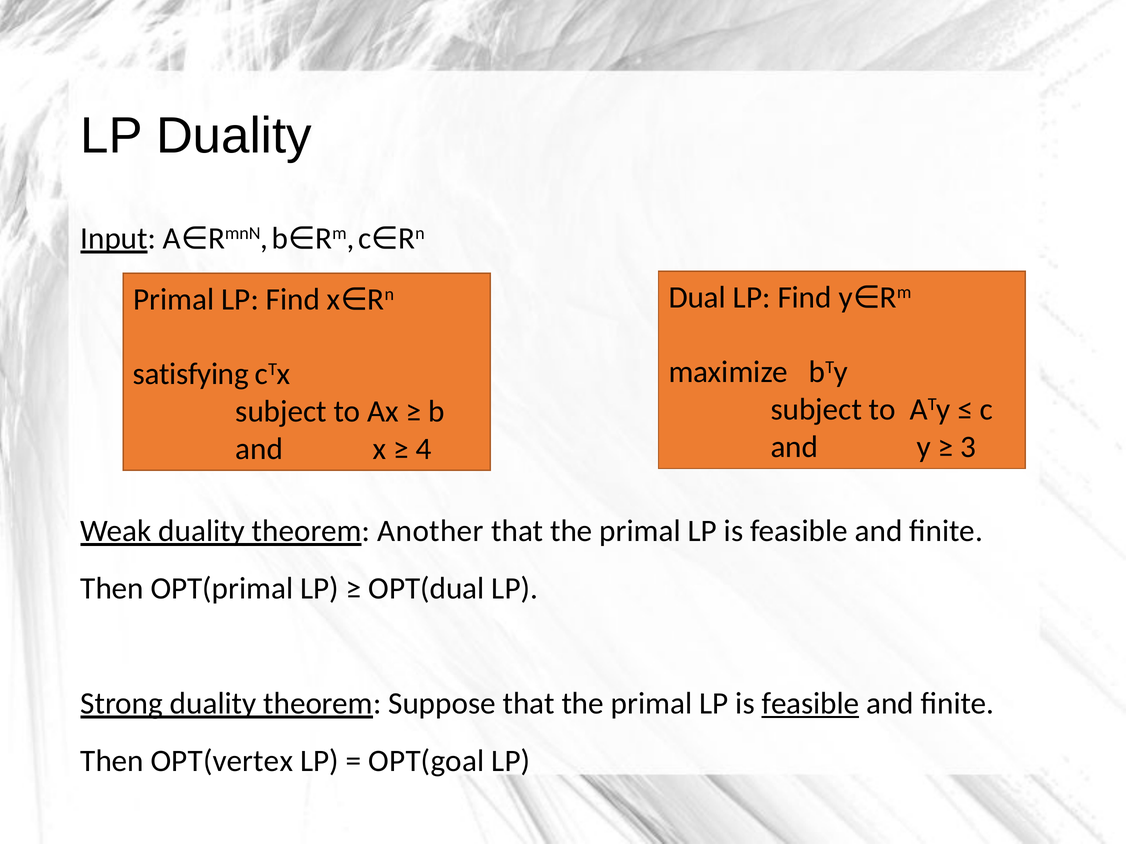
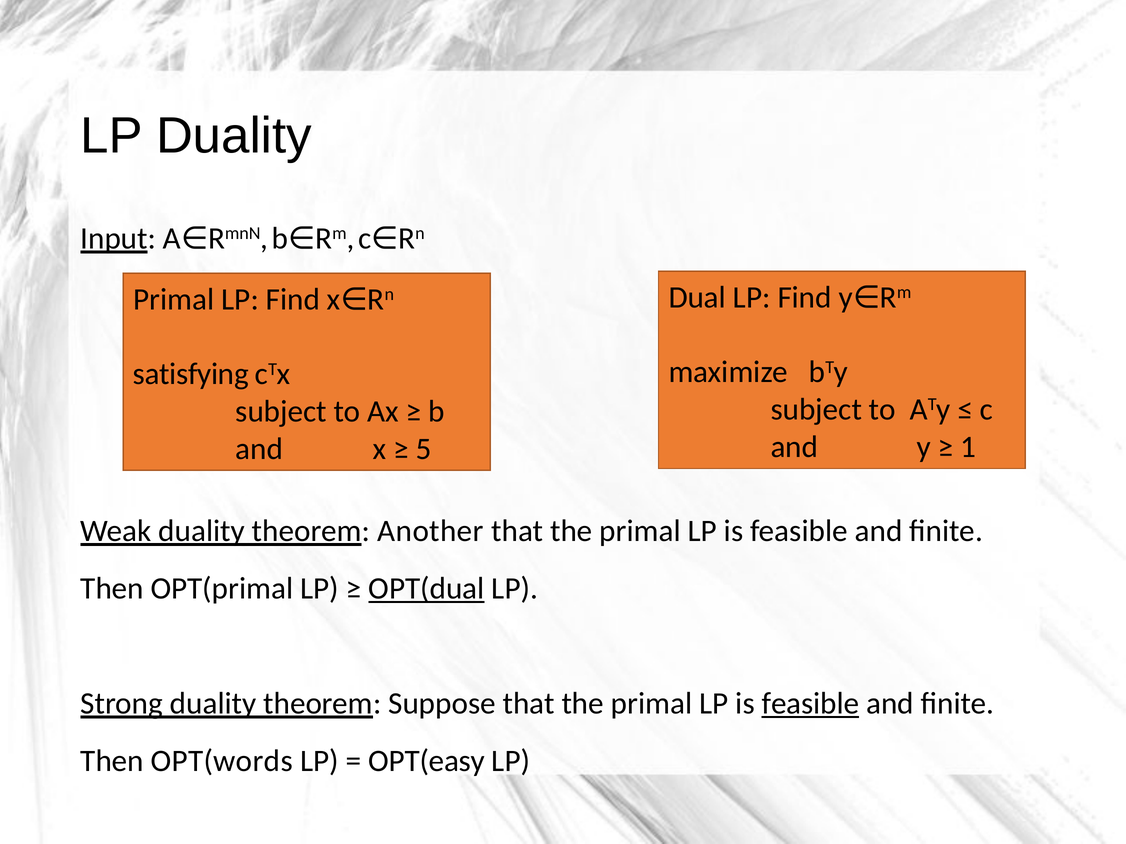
3: 3 -> 1
4: 4 -> 5
OPT(dual underline: none -> present
OPT(vertex: OPT(vertex -> OPT(words
OPT(goal: OPT(goal -> OPT(easy
